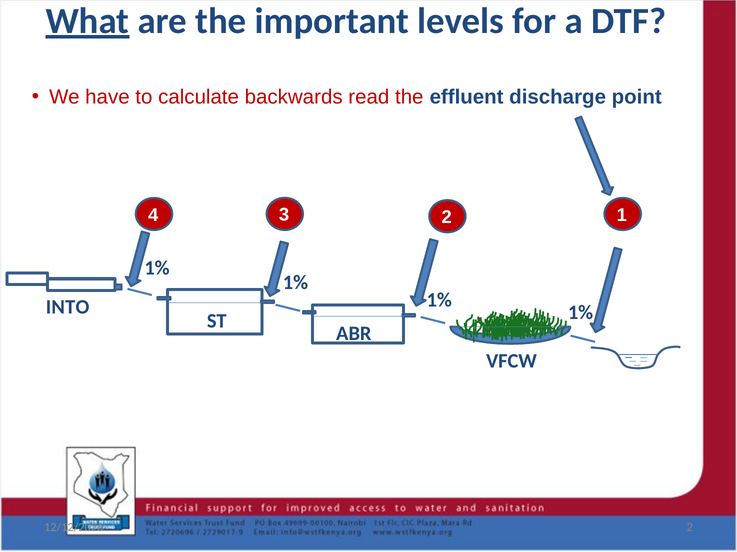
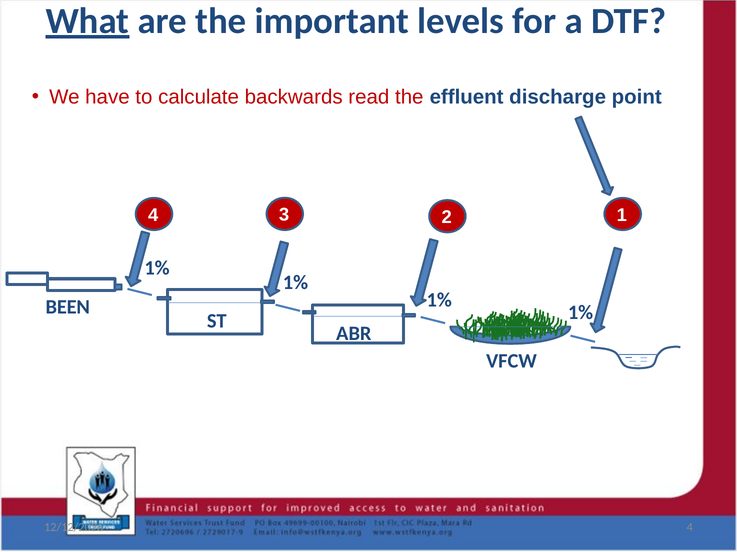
INTO: INTO -> BEEN
2 at (690, 528): 2 -> 4
